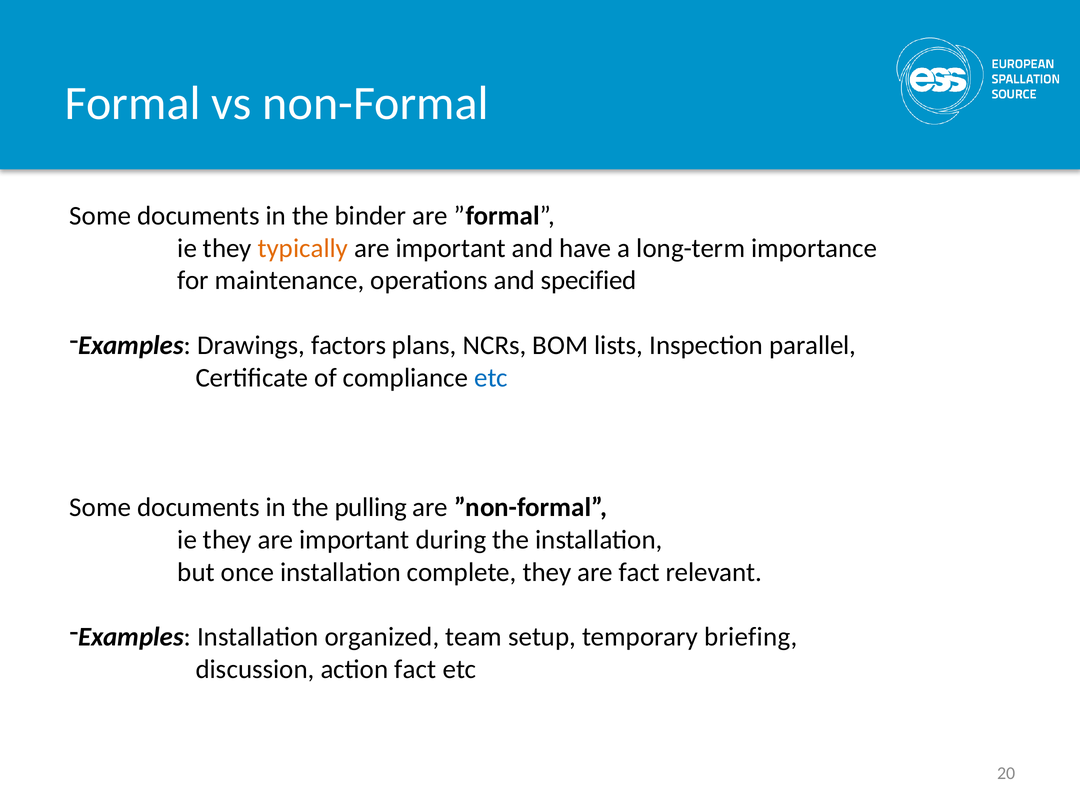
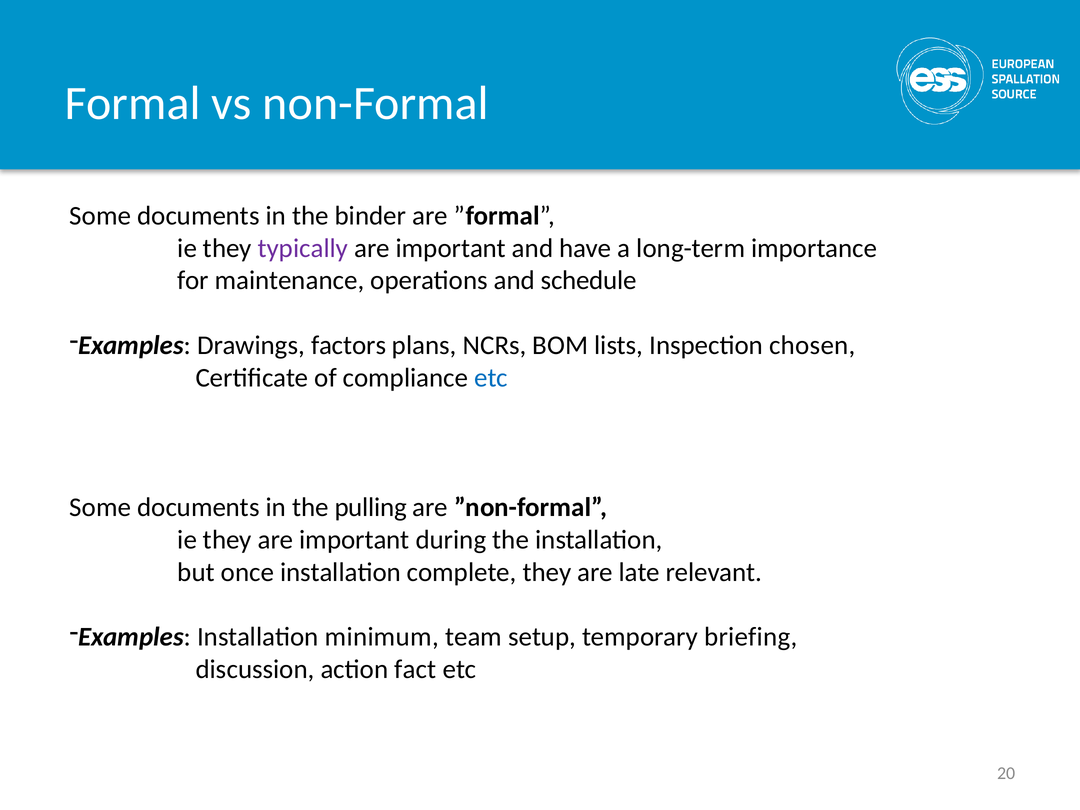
typically colour: orange -> purple
specified: specified -> schedule
parallel: parallel -> chosen
are fact: fact -> late
organized: organized -> minimum
